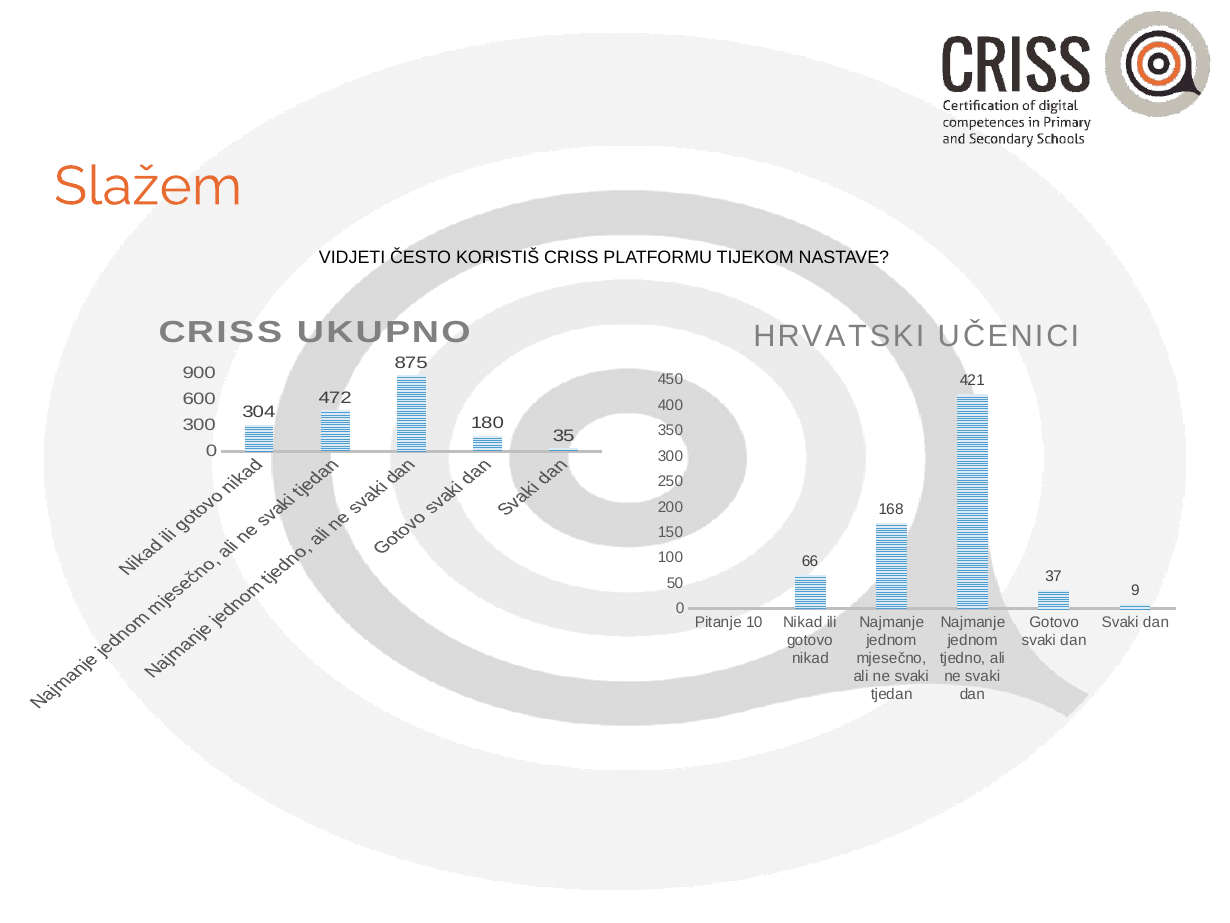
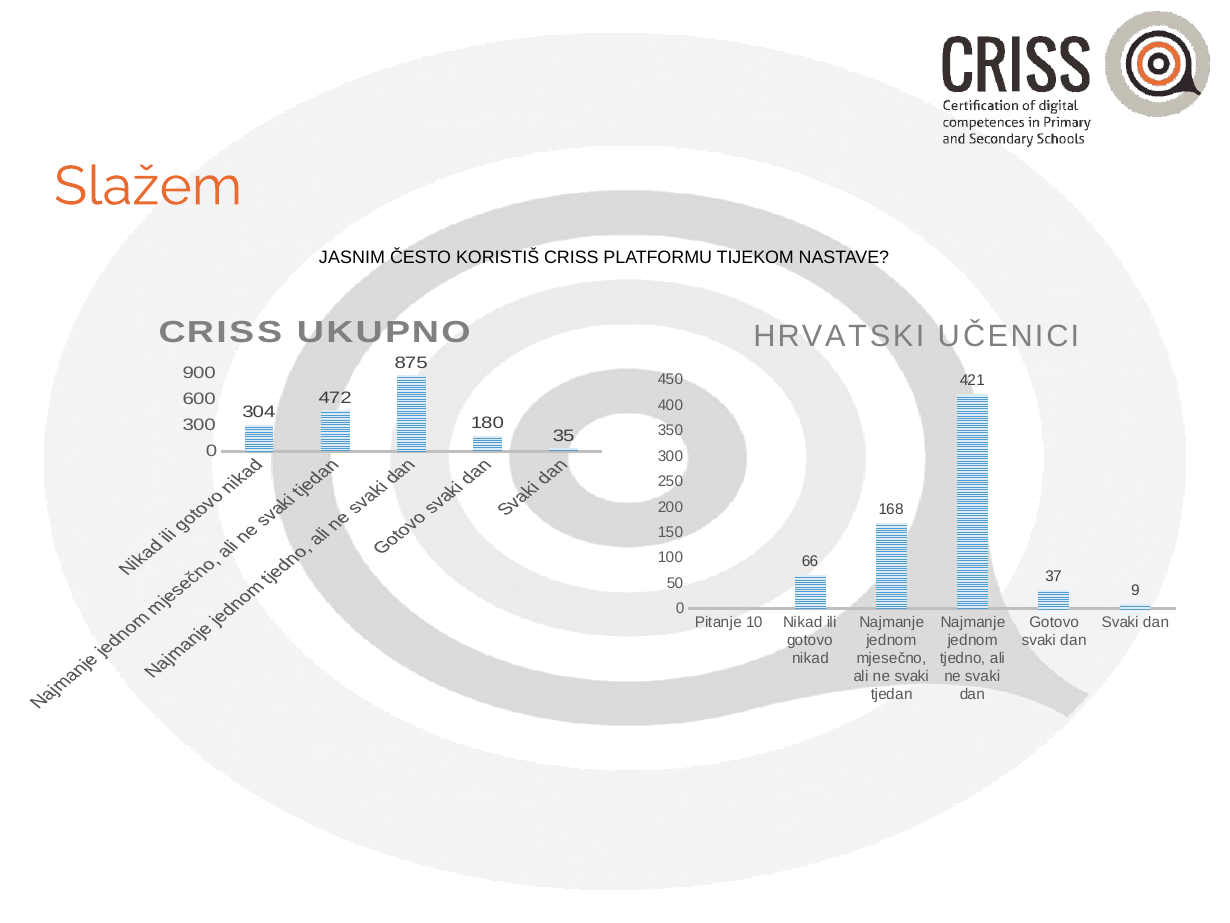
VIDJETI: VIDJETI -> JASNIM
